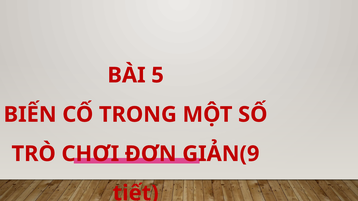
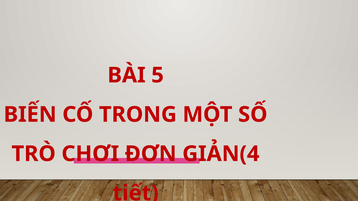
GIẢN(9: GIẢN(9 -> GIẢN(4
